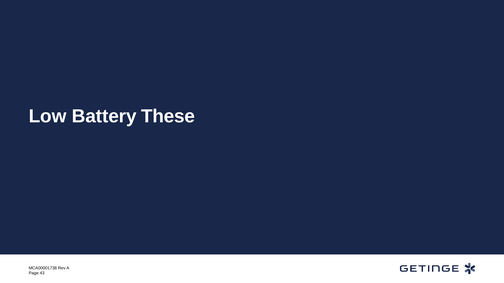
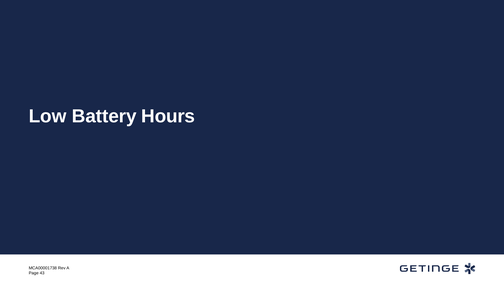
These: These -> Hours
